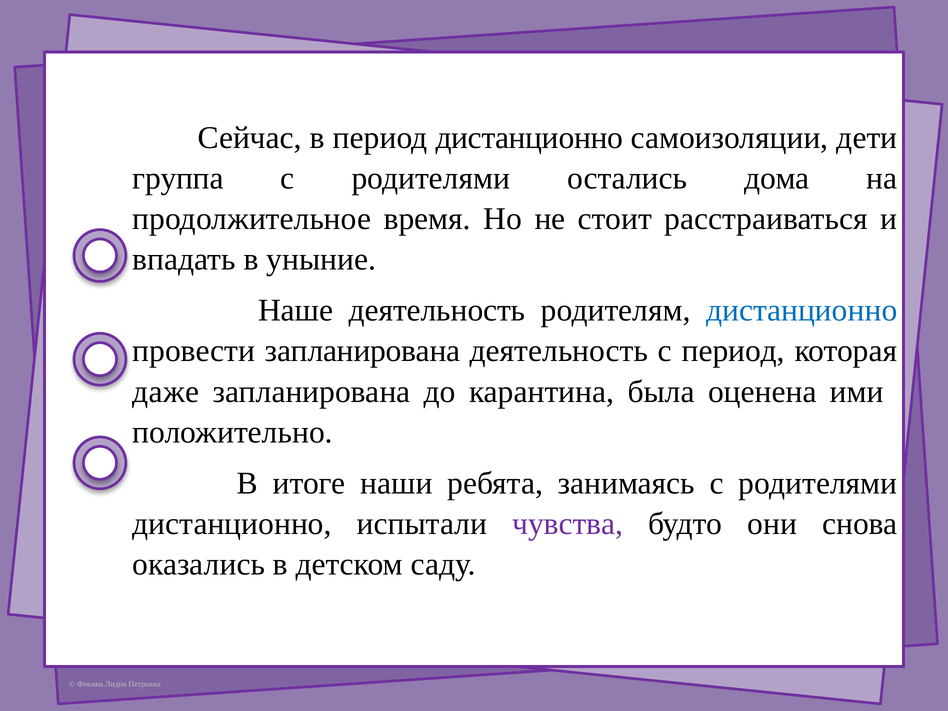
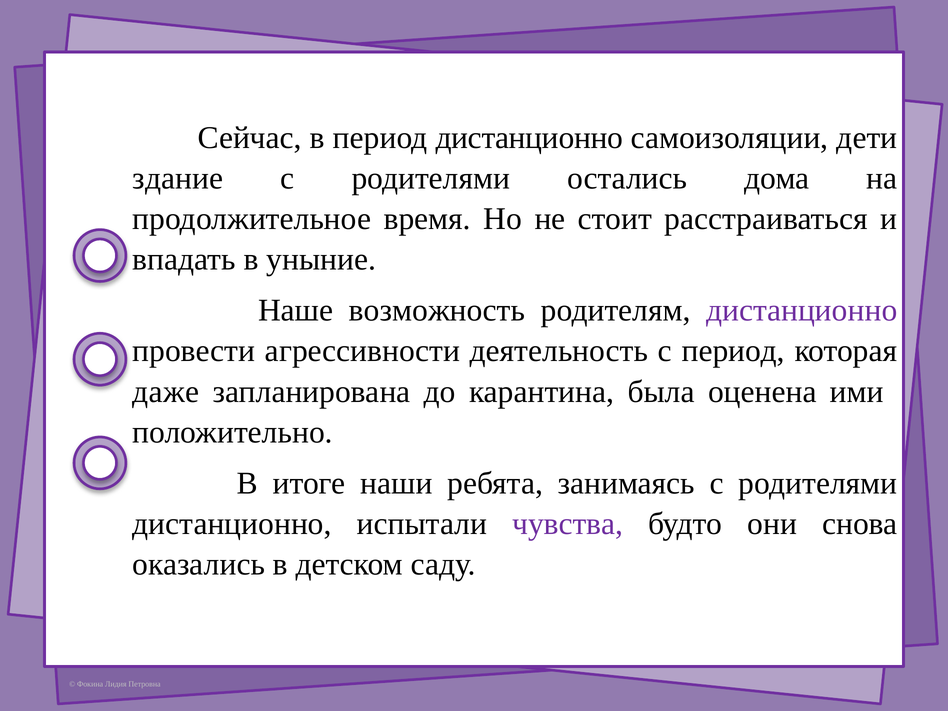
группа: группа -> здание
Наше деятельность: деятельность -> возможность
дистанционно at (802, 310) colour: blue -> purple
провести запланирована: запланирована -> агрессивности
